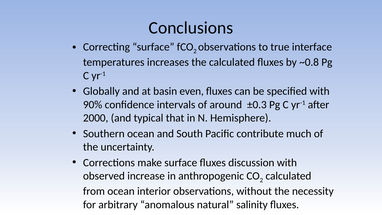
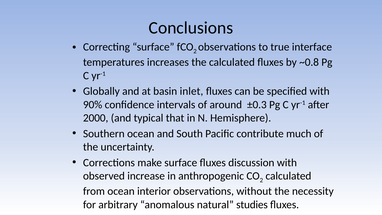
even: even -> inlet
salinity: salinity -> studies
